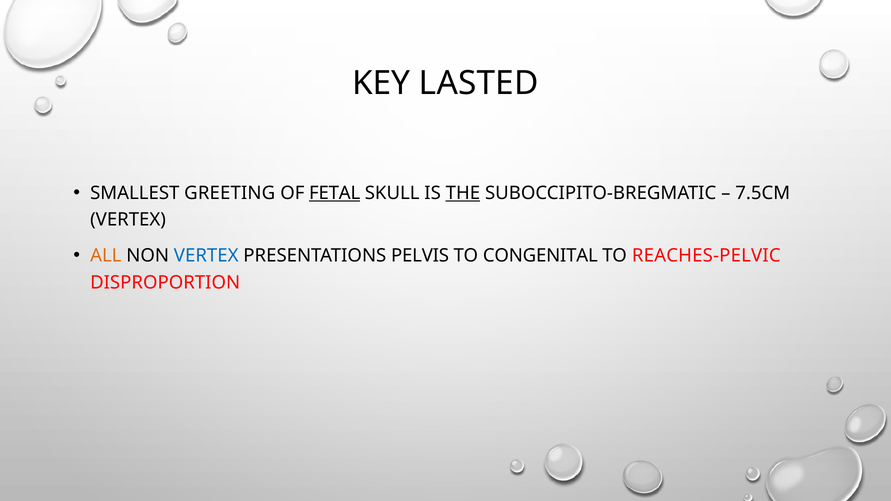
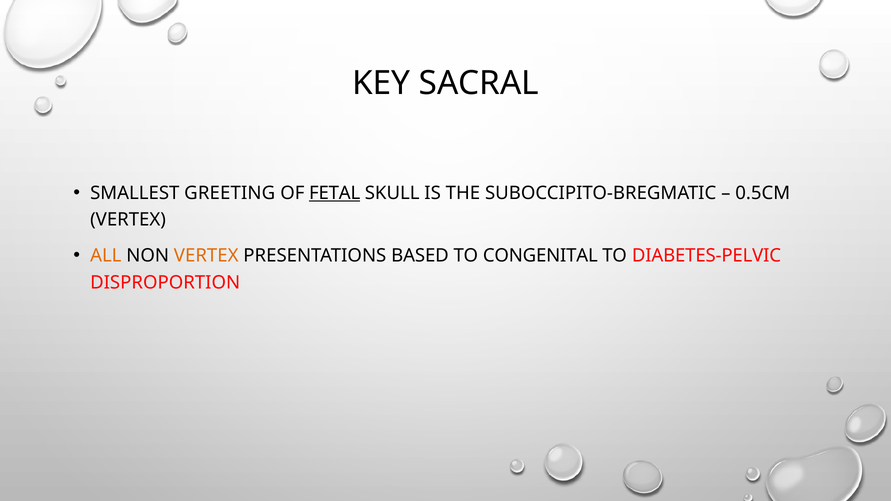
LASTED: LASTED -> SACRAL
THE underline: present -> none
7.5CM: 7.5CM -> 0.5CM
VERTEX at (206, 256) colour: blue -> orange
PELVIS: PELVIS -> BASED
REACHES-PELVIC: REACHES-PELVIC -> DIABETES-PELVIC
